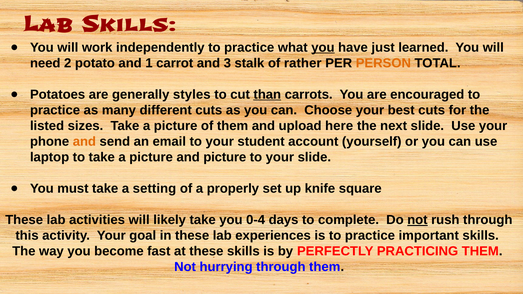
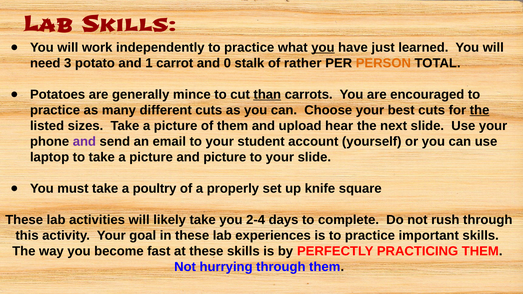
2: 2 -> 3
3: 3 -> 0
styles: styles -> mince
the at (480, 110) underline: none -> present
here: here -> hear
and at (84, 142) colour: orange -> purple
setting: setting -> poultry
0-4: 0-4 -> 2-4
not at (417, 220) underline: present -> none
